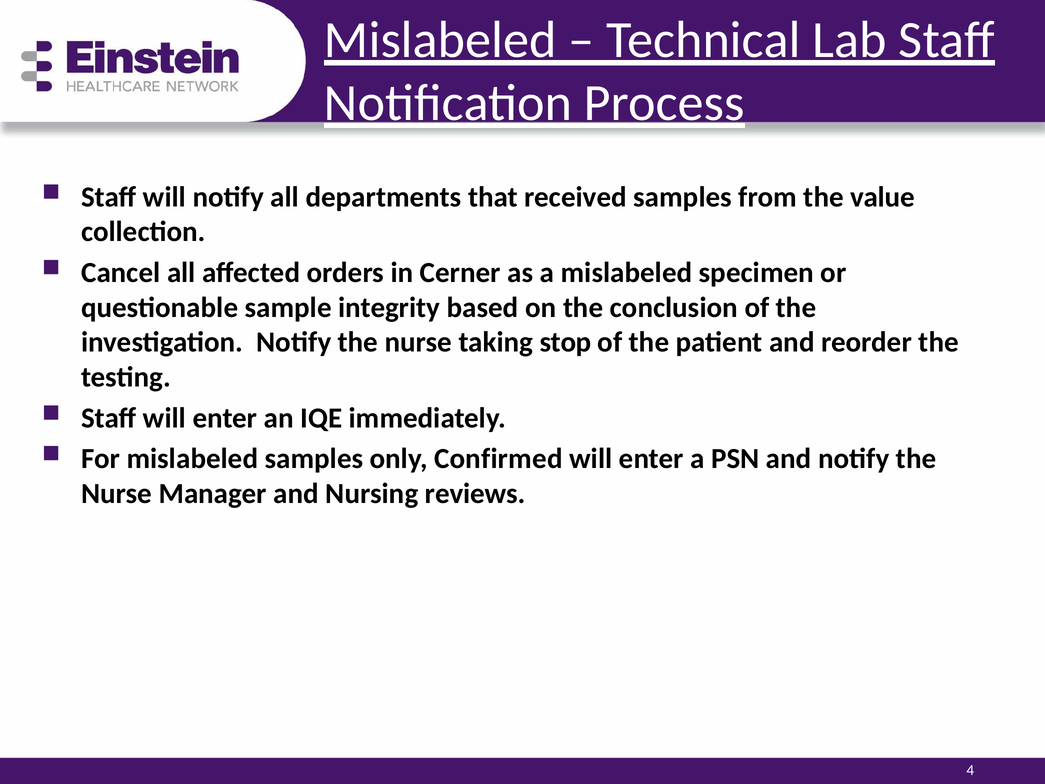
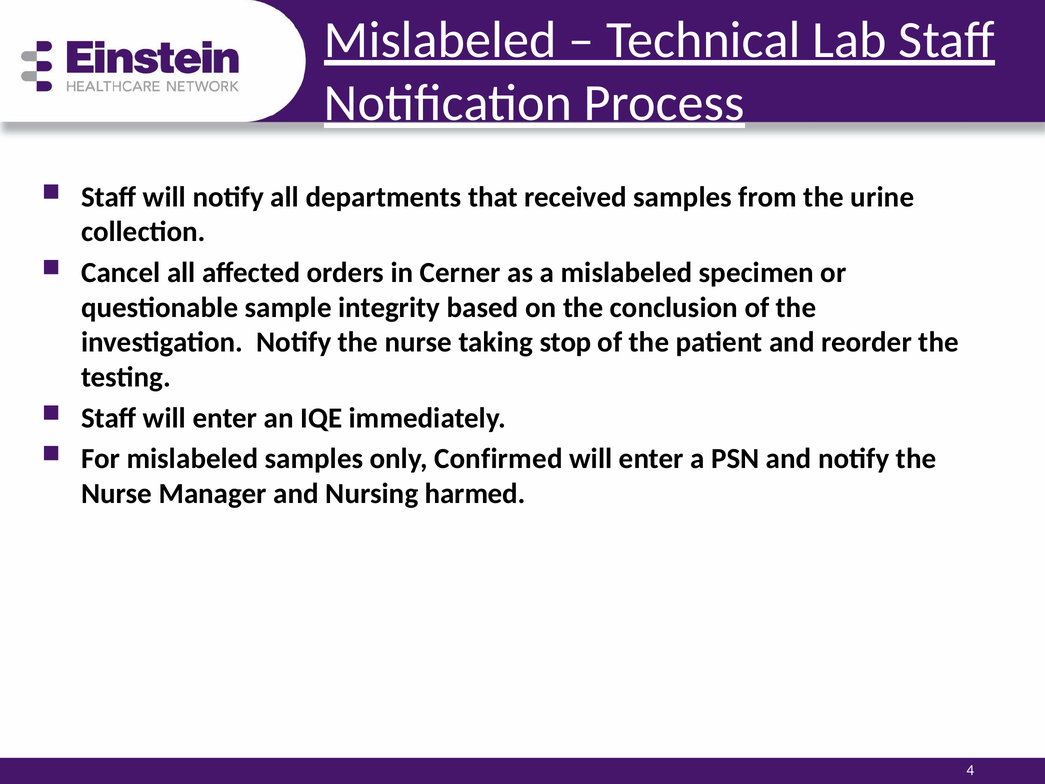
value: value -> urine
reviews: reviews -> harmed
